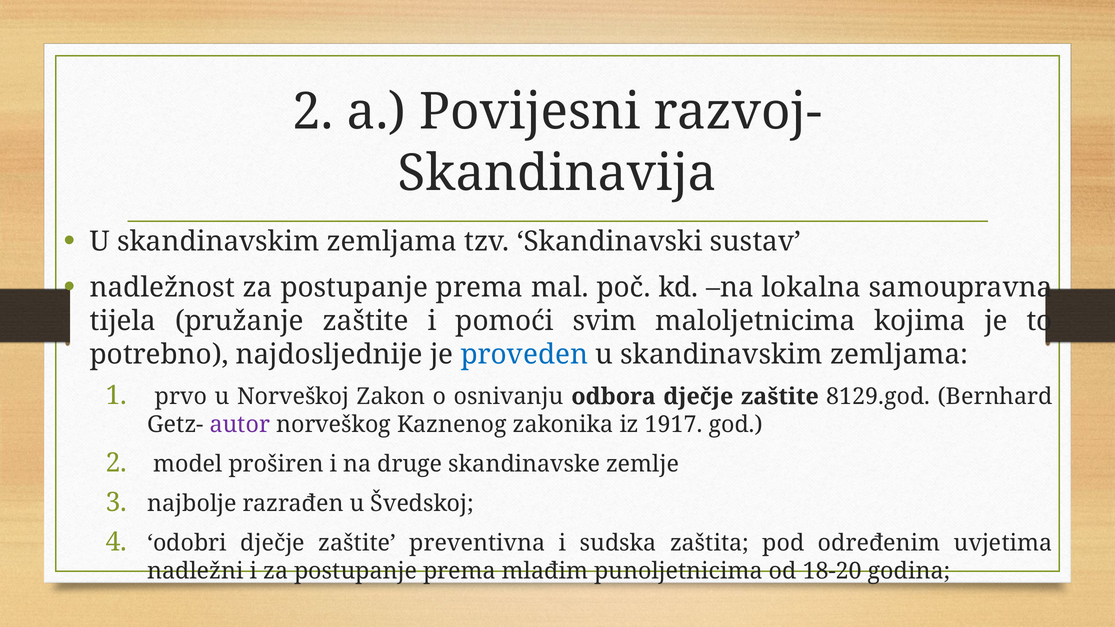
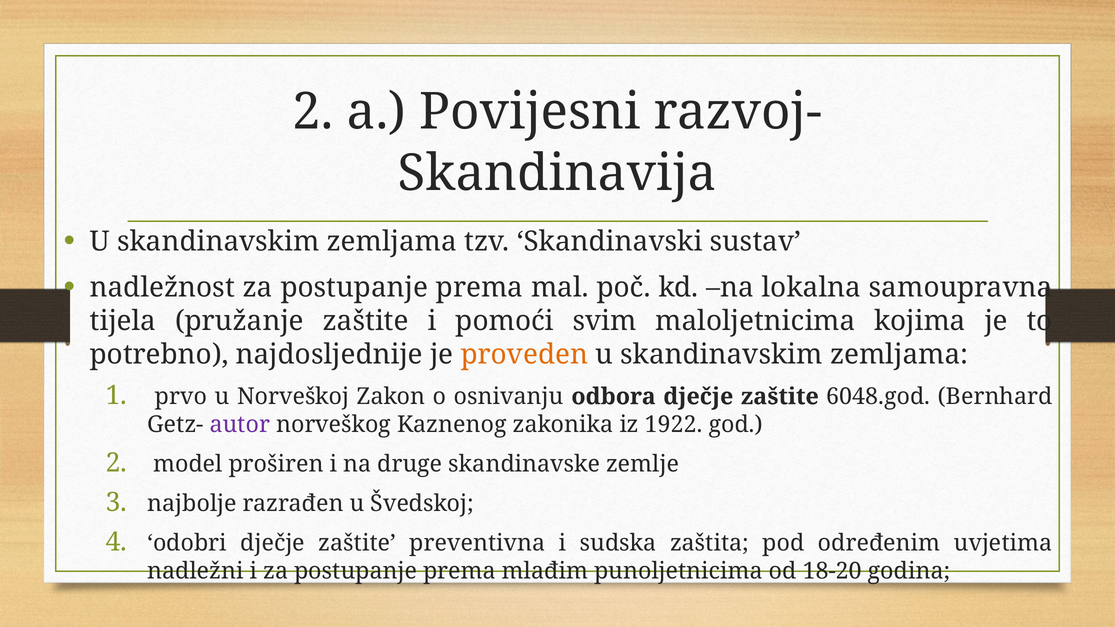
proveden colour: blue -> orange
8129.god: 8129.god -> 6048.god
1917: 1917 -> 1922
